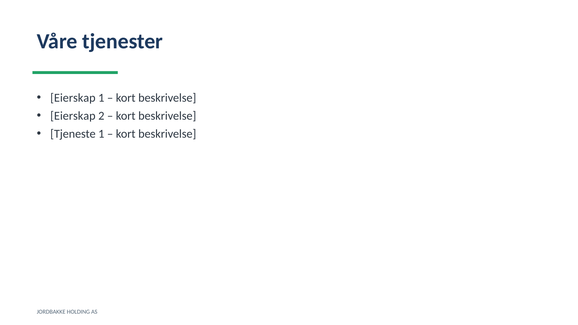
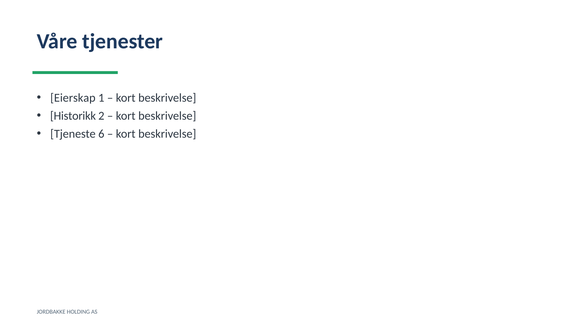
Eierskap at (73, 116): Eierskap -> Historikk
Tjeneste 1: 1 -> 6
